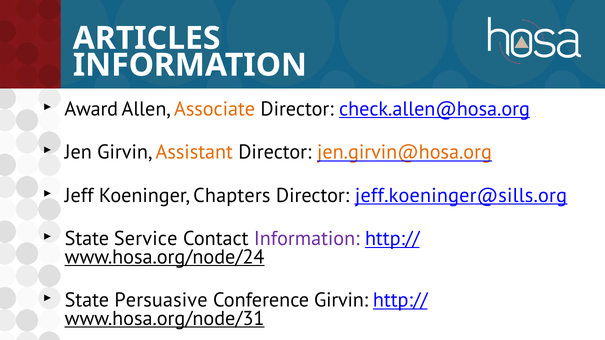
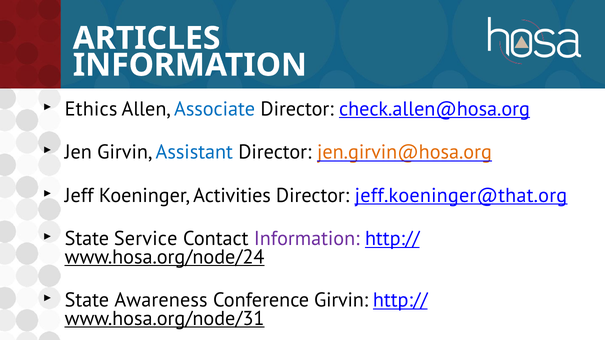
Award: Award -> Ethics
Associate colour: orange -> blue
Assistant colour: orange -> blue
Chapters: Chapters -> Activities
jeff.koeninger@sills.org: jeff.koeninger@sills.org -> jeff.koeninger@that.org
Persuasive: Persuasive -> Awareness
